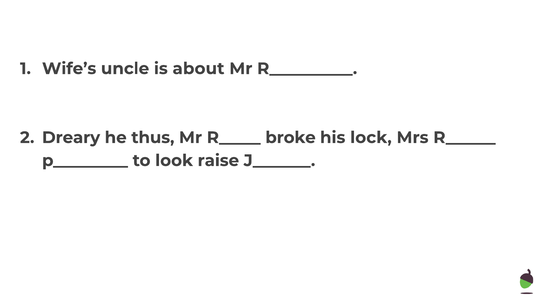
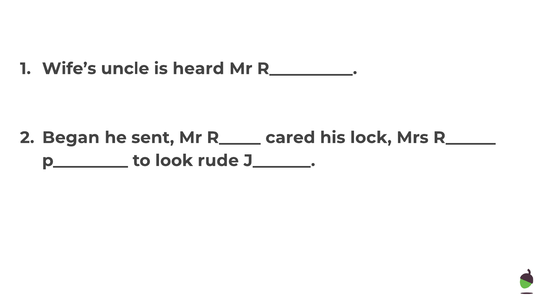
about: about -> heard
Dreary: Dreary -> Began
thus: thus -> sent
broke: broke -> cared
raise: raise -> rude
